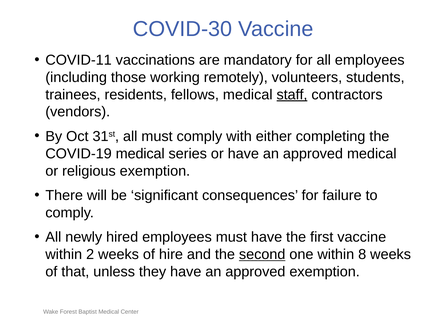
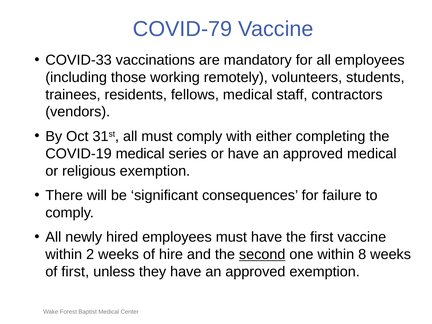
COVID-30: COVID-30 -> COVID-79
COVID-11: COVID-11 -> COVID-33
staff underline: present -> none
of that: that -> first
